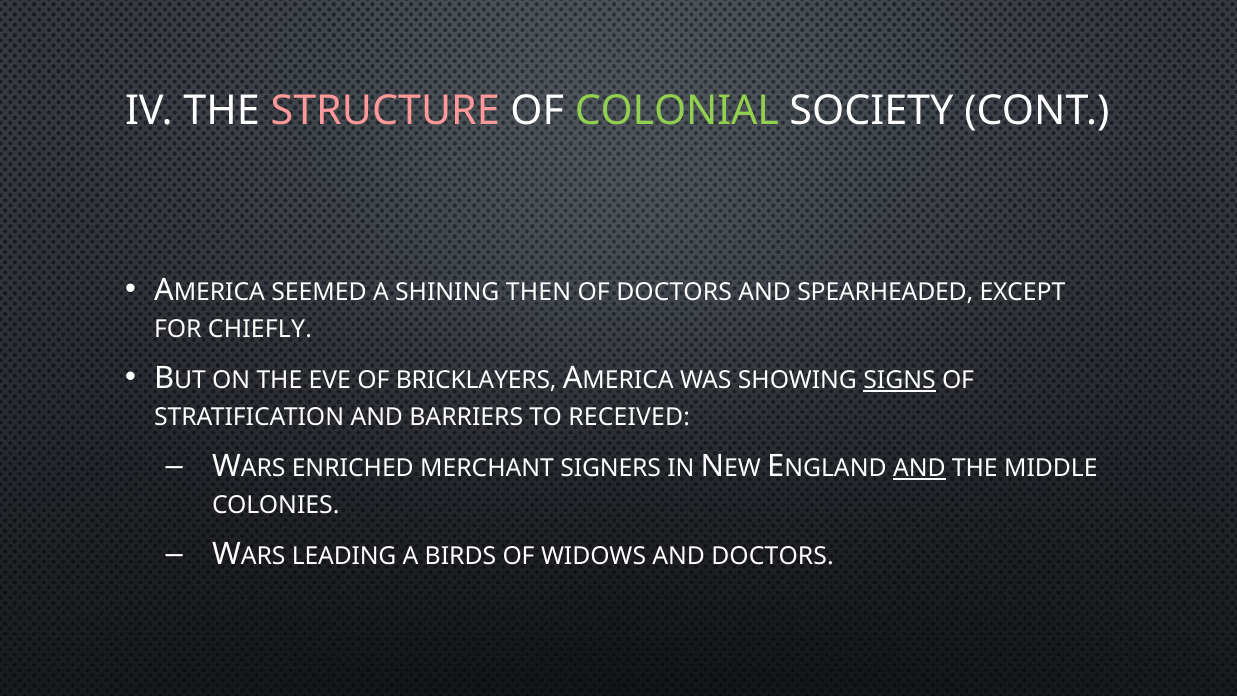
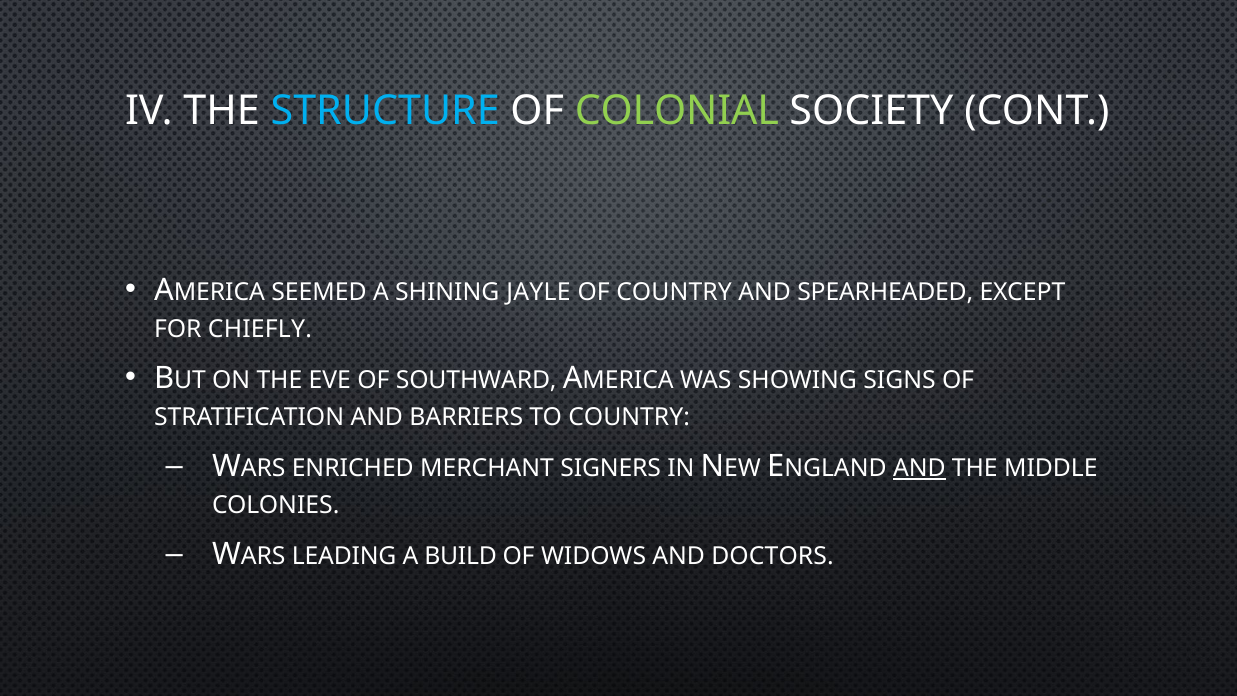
STRUCTURE colour: pink -> light blue
THEN: THEN -> JAYLE
OF DOCTORS: DOCTORS -> COUNTRY
BRICKLAYERS: BRICKLAYERS -> SOUTHWARD
SIGNS underline: present -> none
TO RECEIVED: RECEIVED -> COUNTRY
BIRDS: BIRDS -> BUILD
